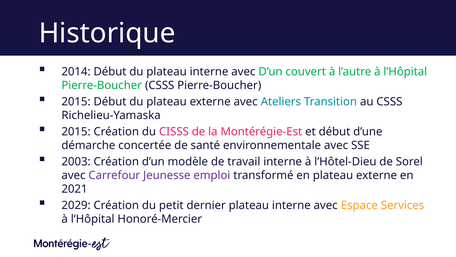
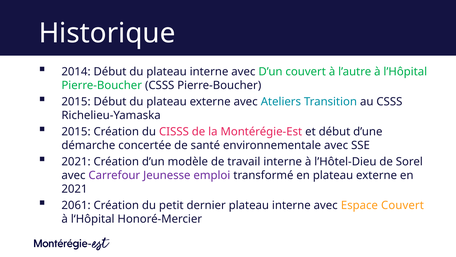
2003 at (76, 161): 2003 -> 2021
2029: 2029 -> 2061
Espace Services: Services -> Couvert
